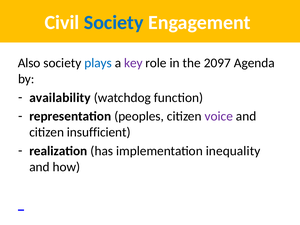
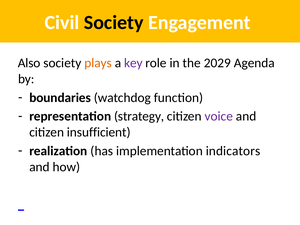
Society at (114, 23) colour: blue -> black
plays colour: blue -> orange
2097: 2097 -> 2029
availability: availability -> boundaries
peoples: peoples -> strategy
inequality: inequality -> indicators
